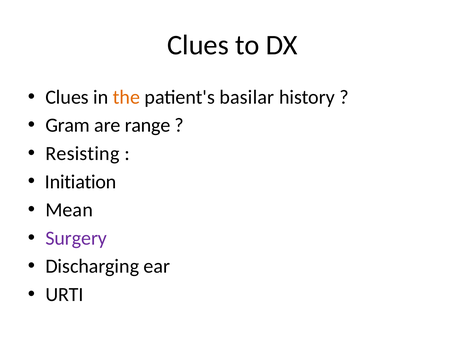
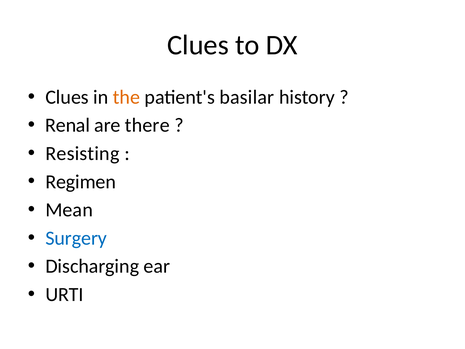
Gram: Gram -> Renal
range: range -> there
Initiation: Initiation -> Regimen
Surgery colour: purple -> blue
